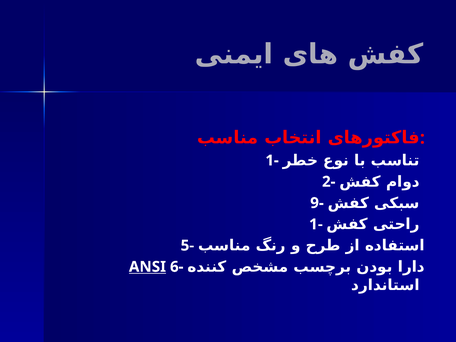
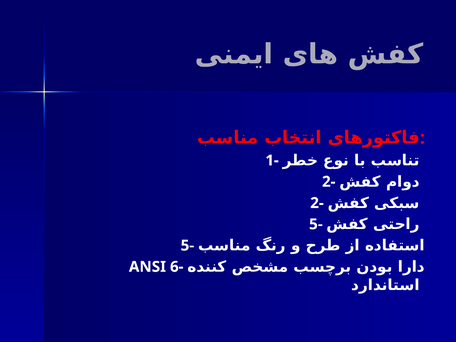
9- at (317, 203): 9- -> 2-
1- at (316, 224): 1- -> 5-
ANSI underline: present -> none
